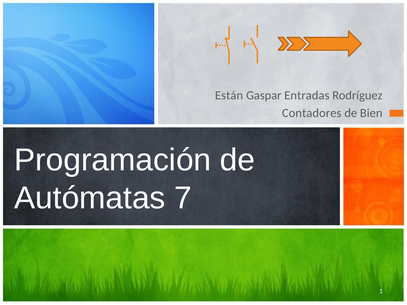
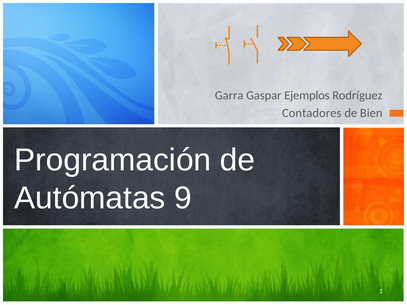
Están: Están -> Garra
Entradas: Entradas -> Ejemplos
7: 7 -> 9
